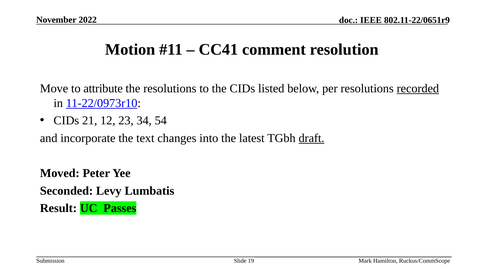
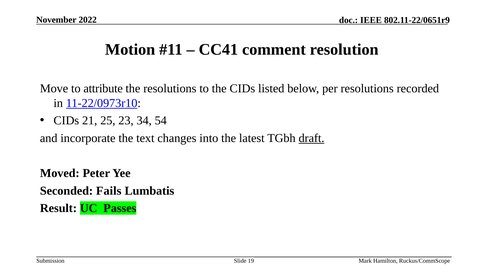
recorded underline: present -> none
12: 12 -> 25
Levy: Levy -> Fails
